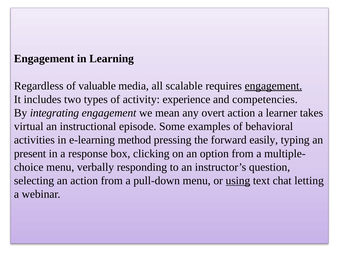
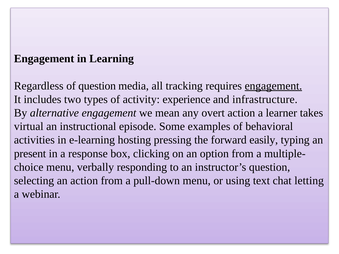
of valuable: valuable -> question
scalable: scalable -> tracking
competencies: competencies -> infrastructure
integrating: integrating -> alternative
method: method -> hosting
using underline: present -> none
